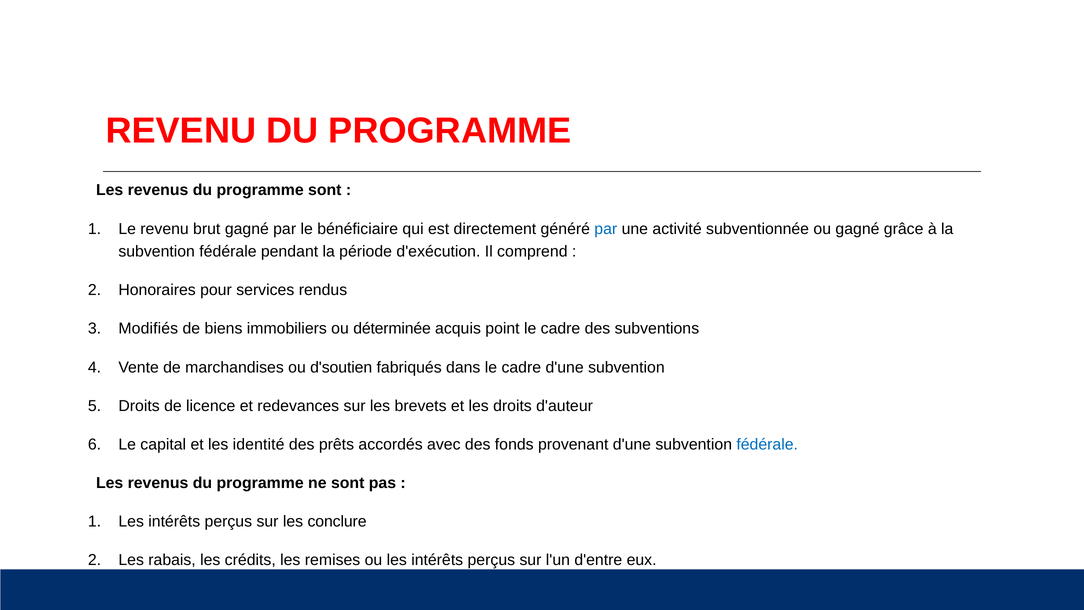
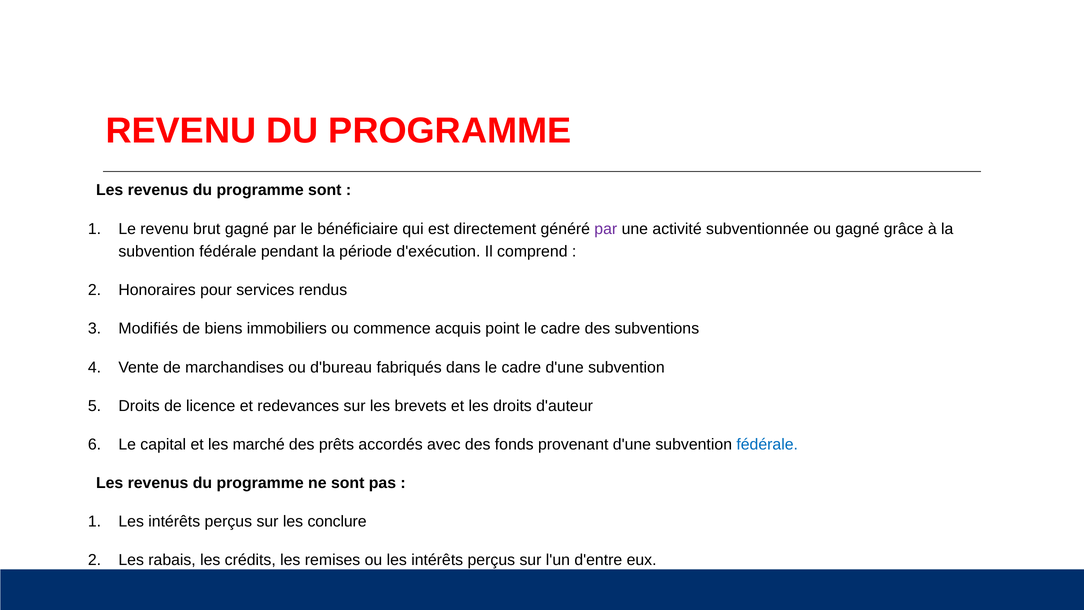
par at (606, 229) colour: blue -> purple
déterminée: déterminée -> commence
d'soutien: d'soutien -> d'bureau
identité: identité -> marché
